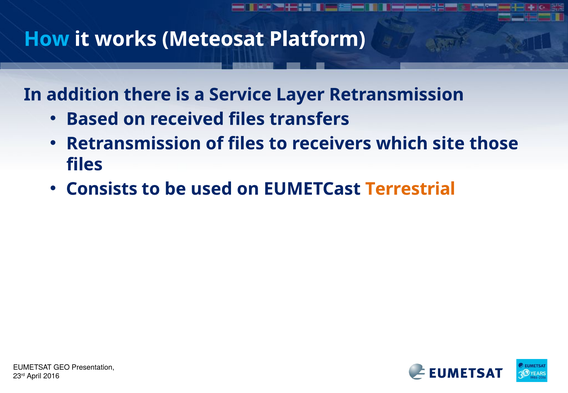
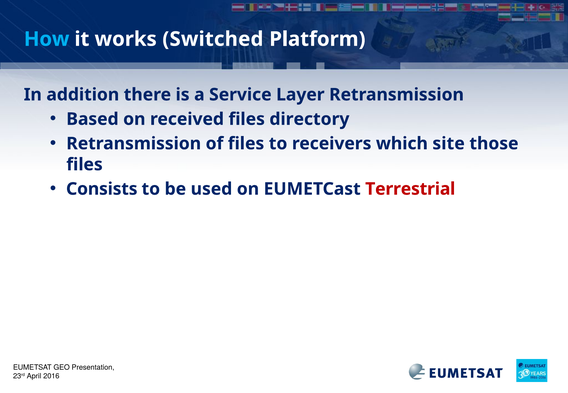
Meteosat: Meteosat -> Switched
transfers: transfers -> directory
Terrestrial colour: orange -> red
